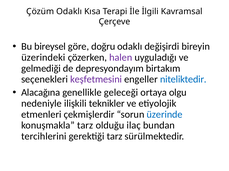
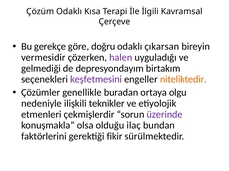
bireysel: bireysel -> gerekçe
değişirdi: değişirdi -> çıkarsan
üzerindeki: üzerindeki -> vermesidir
niteliktedir colour: blue -> orange
Alacağına: Alacağına -> Çözümler
geleceği: geleceği -> buradan
üzerinde colour: blue -> purple
konuşmakla tarz: tarz -> olsa
tercihlerini: tercihlerini -> faktörlerini
gerektiği tarz: tarz -> fikir
